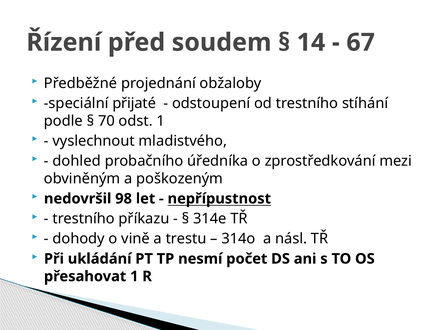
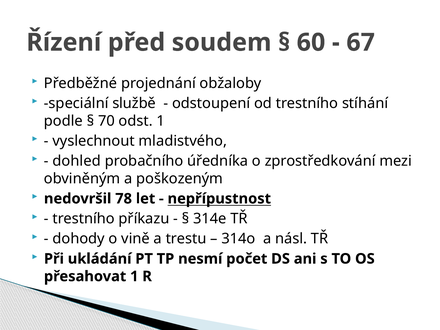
14: 14 -> 60
přijaté: přijaté -> službě
98: 98 -> 78
